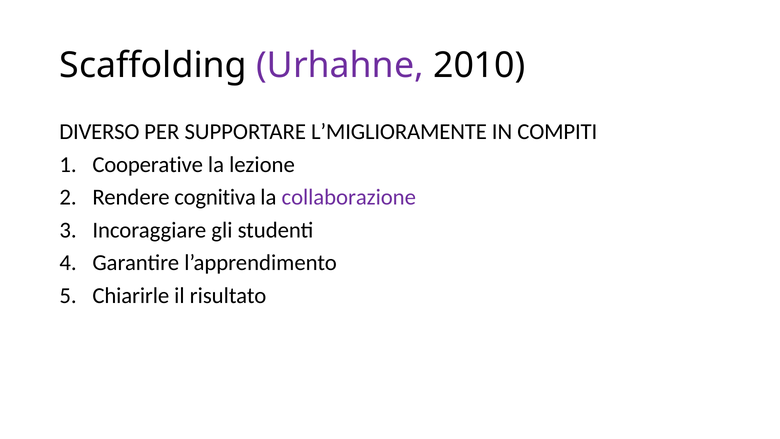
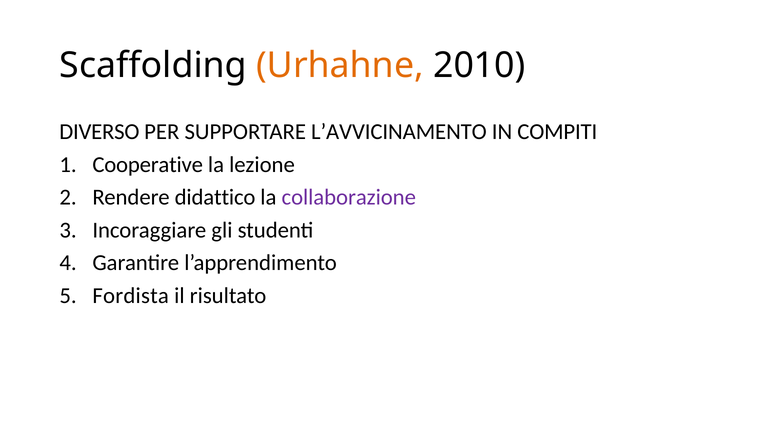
Urhahne colour: purple -> orange
L’MIGLIORAMENTE: L’MIGLIORAMENTE -> L’AVVICINAMENTO
cognitiva: cognitiva -> didattico
Chiarirle: Chiarirle -> Fordista
